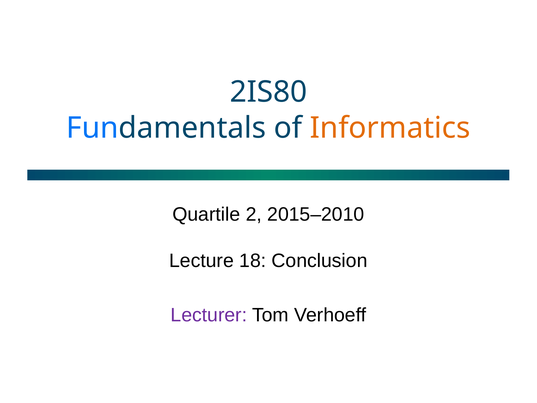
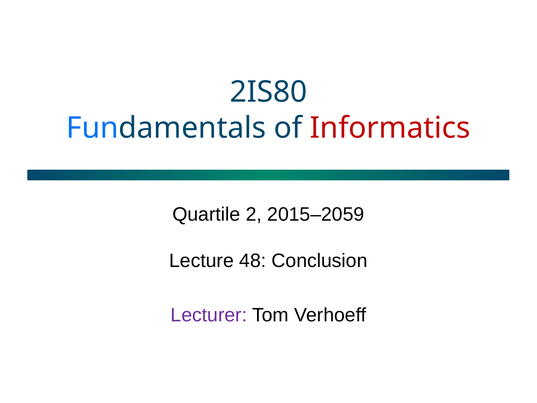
Informatics colour: orange -> red
2015–2010: 2015–2010 -> 2015–2059
18: 18 -> 48
